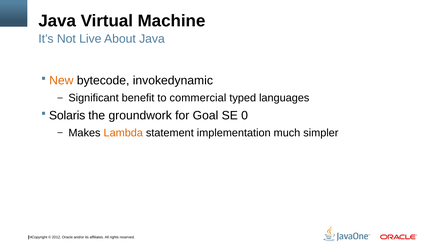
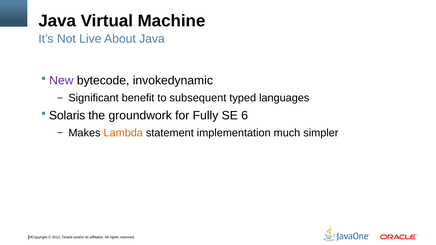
New colour: orange -> purple
commercial: commercial -> subsequent
Goal: Goal -> Fully
0: 0 -> 6
